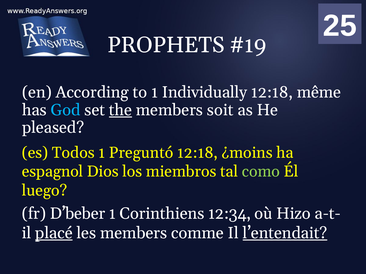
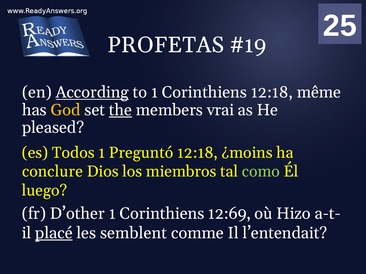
PROPHETS: PROPHETS -> PROFETAS
According underline: none -> present
to 1 Individually: Individually -> Corinthiens
God colour: light blue -> yellow
soit: soit -> vrai
espagnol: espagnol -> conclure
D’beber: D’beber -> D’other
12:34: 12:34 -> 12:69
les members: members -> semblent
l’entendait underline: present -> none
